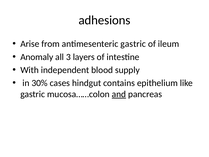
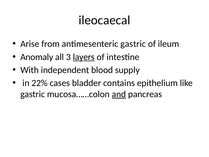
adhesions: adhesions -> ileocaecal
layers underline: none -> present
30%: 30% -> 22%
hindgut: hindgut -> bladder
